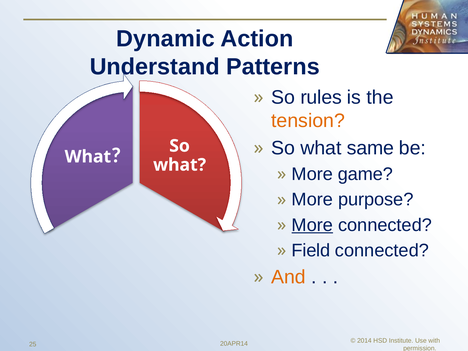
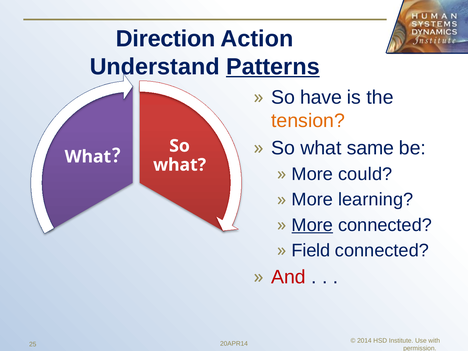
Dynamic: Dynamic -> Direction
Patterns underline: none -> present
rules: rules -> have
game: game -> could
purpose: purpose -> learning
And colour: orange -> red
